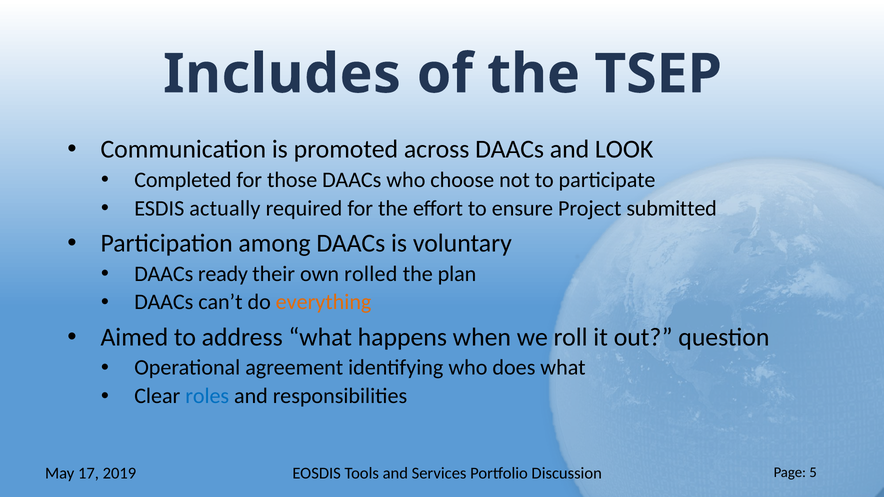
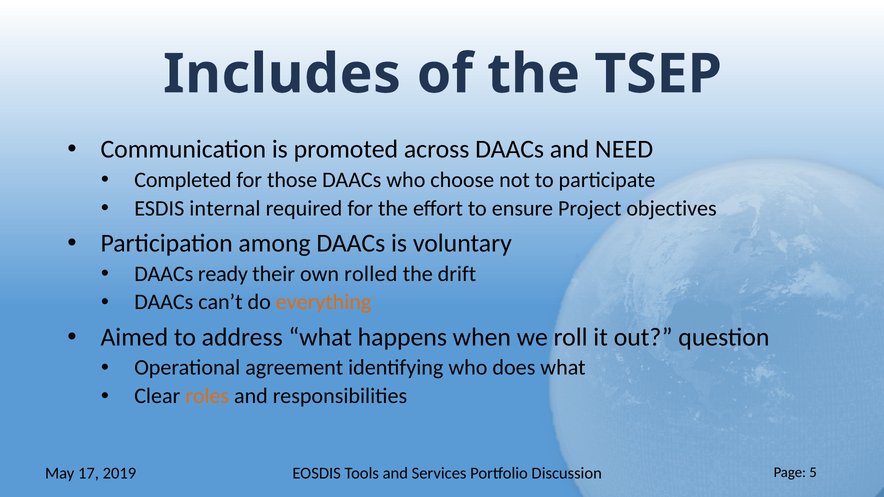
LOOK: LOOK -> NEED
actually: actually -> internal
submitted: submitted -> objectives
plan: plan -> drift
roles colour: blue -> orange
